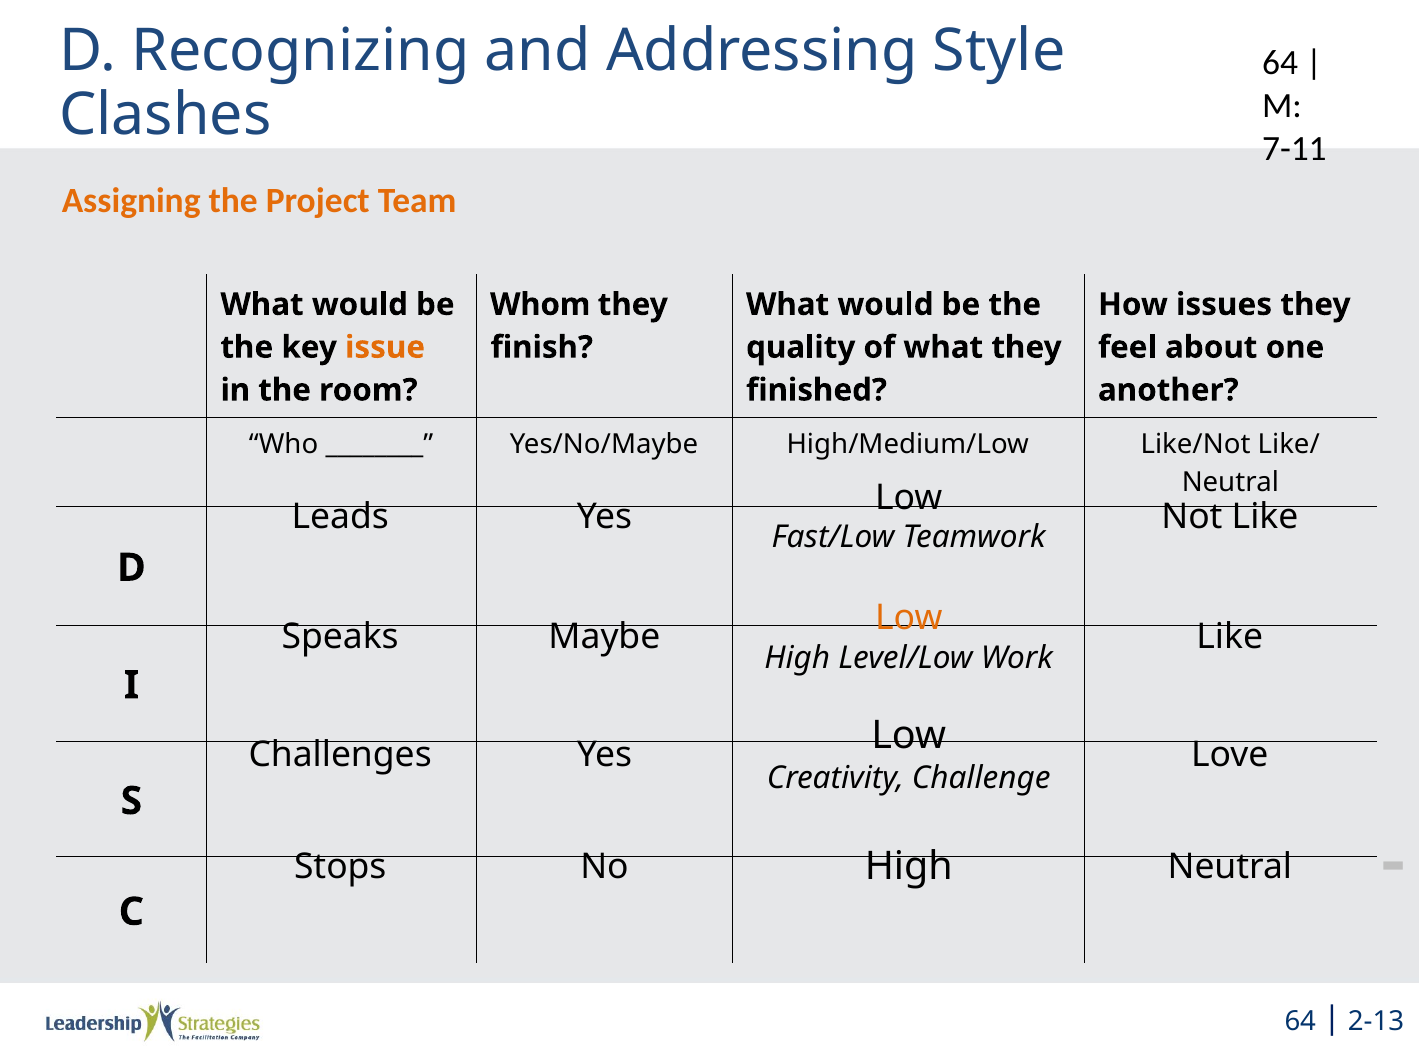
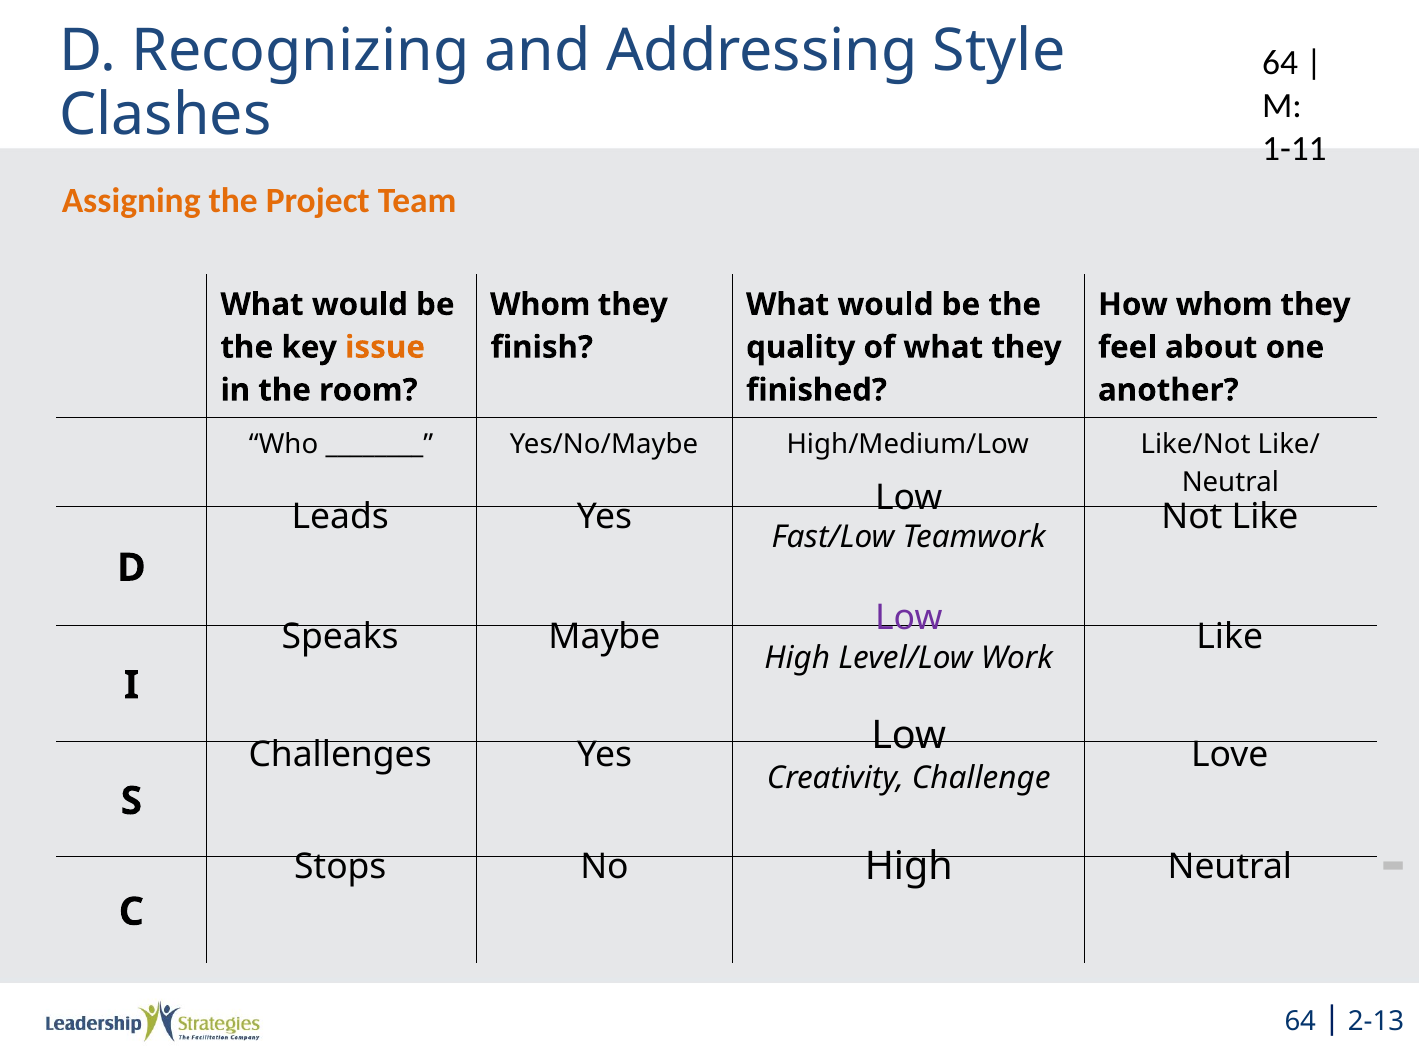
7-11: 7-11 -> 1-11
How issues: issues -> whom
Low at (909, 618) colour: orange -> purple
